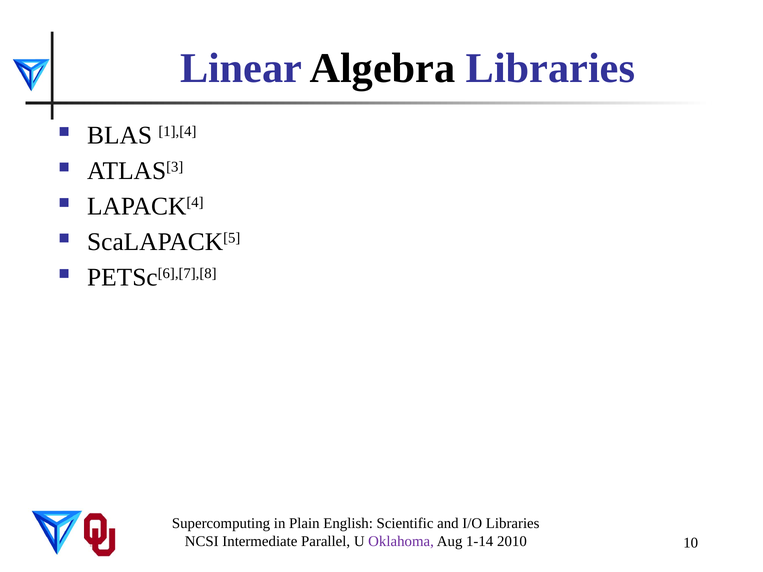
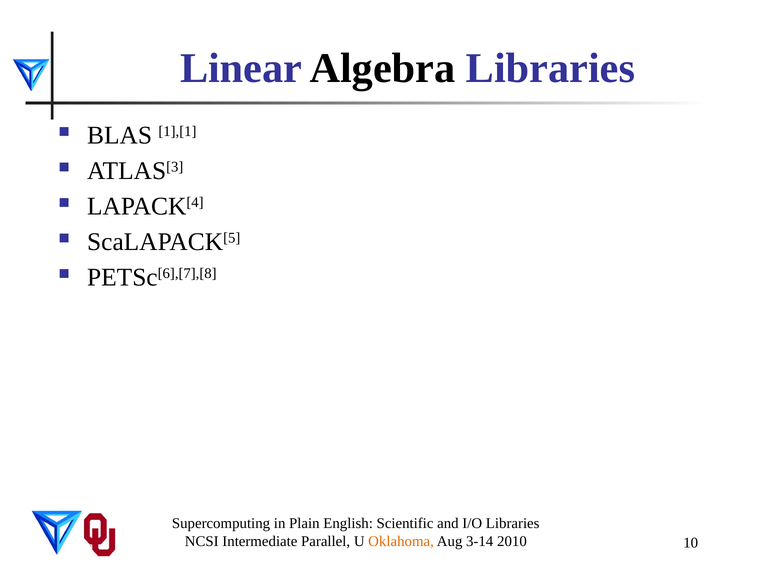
1],[4: 1],[4 -> 1],[1
Oklahoma colour: purple -> orange
1-14: 1-14 -> 3-14
